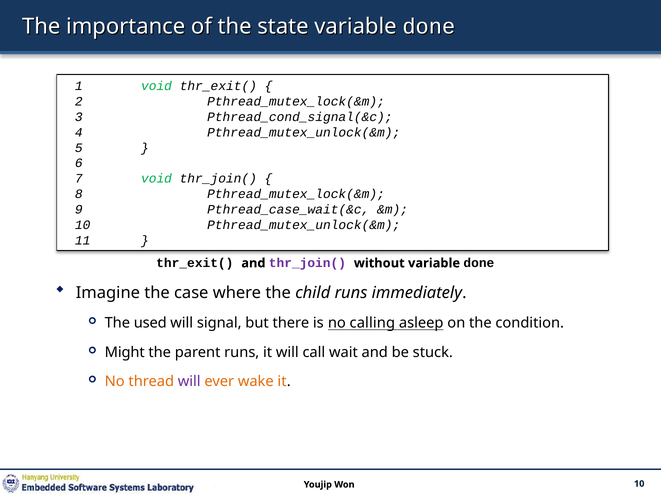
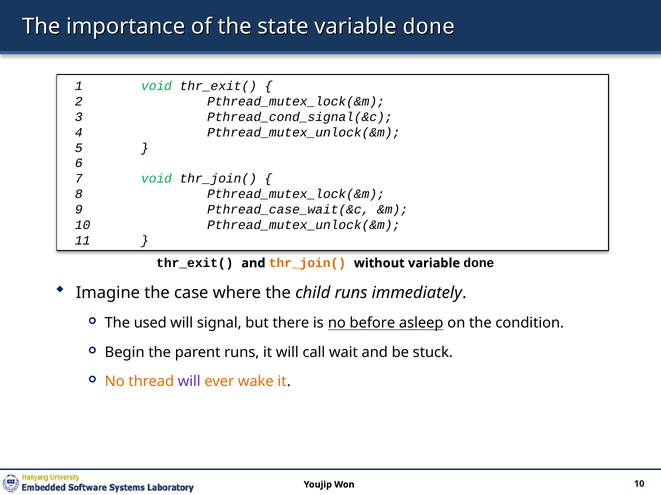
thr_join( at (307, 264) colour: purple -> orange
calling: calling -> before
Might: Might -> Begin
